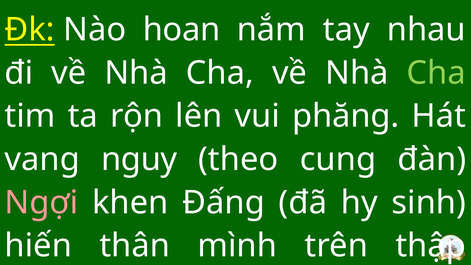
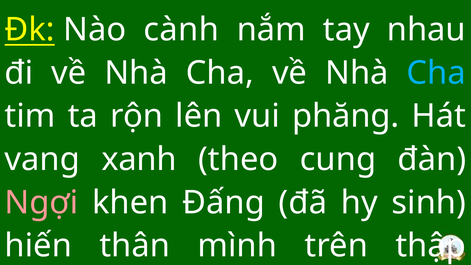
hoan: hoan -> cành
Cha at (436, 73) colour: light green -> light blue
nguy: nguy -> xanh
